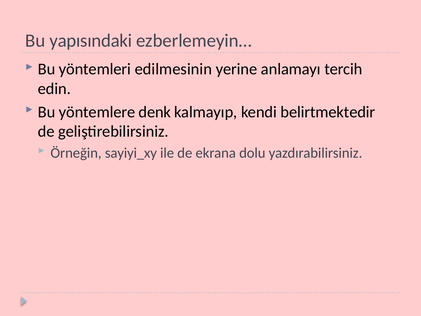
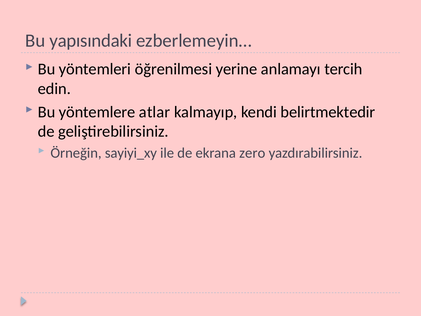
edilmesinin: edilmesinin -> öğrenilmesi
denk: denk -> atlar
dolu: dolu -> zero
